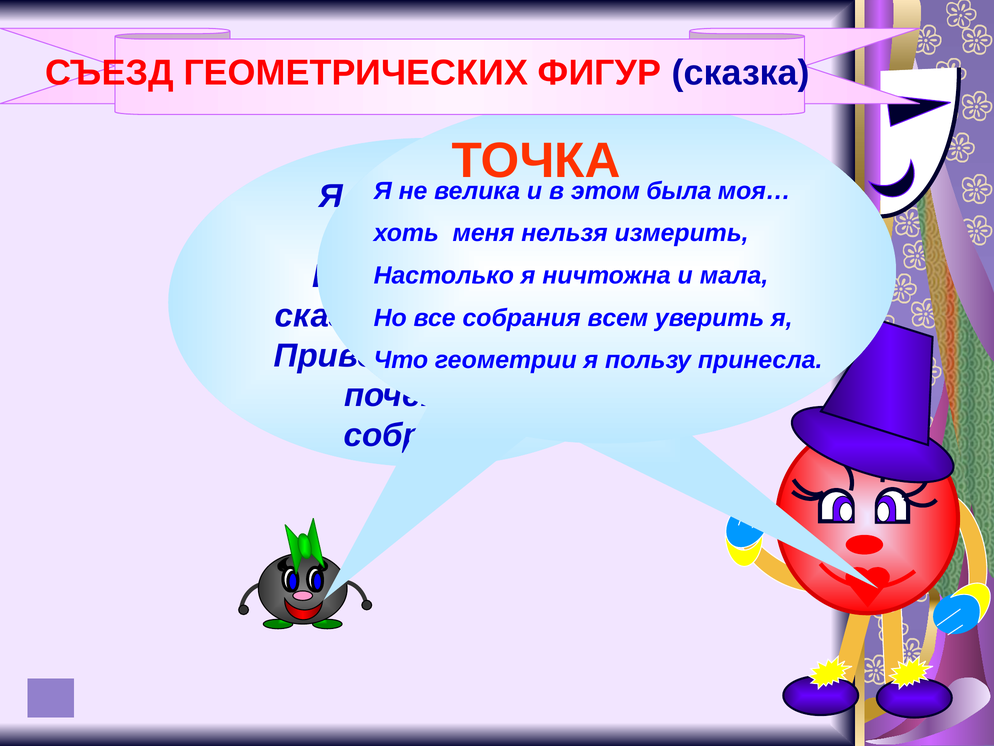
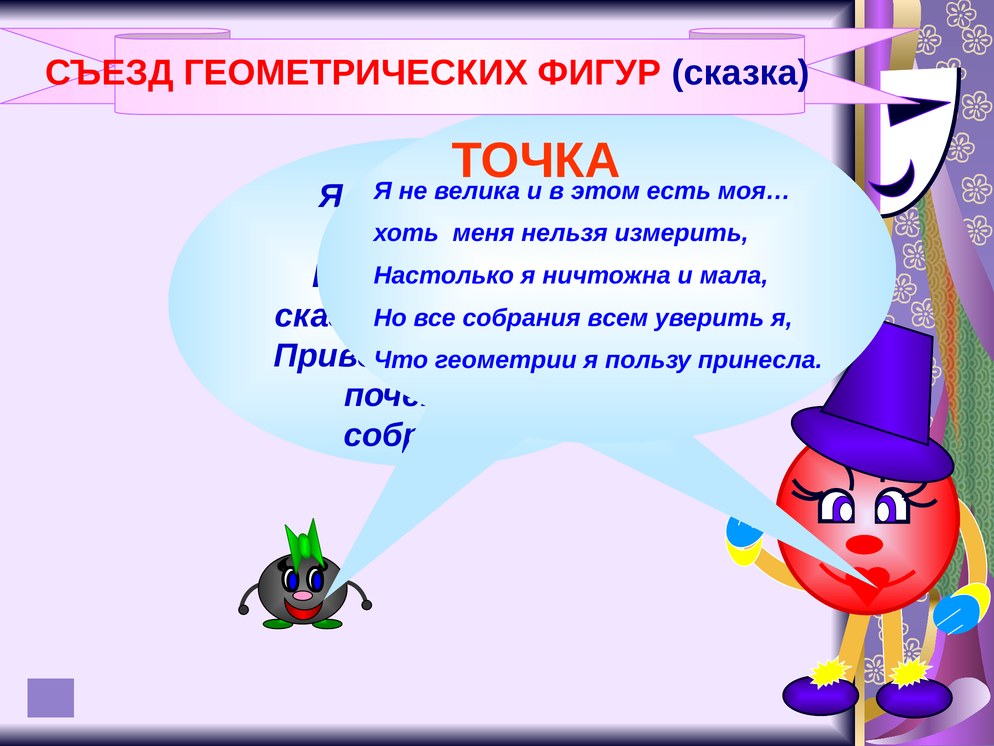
была: была -> есть
